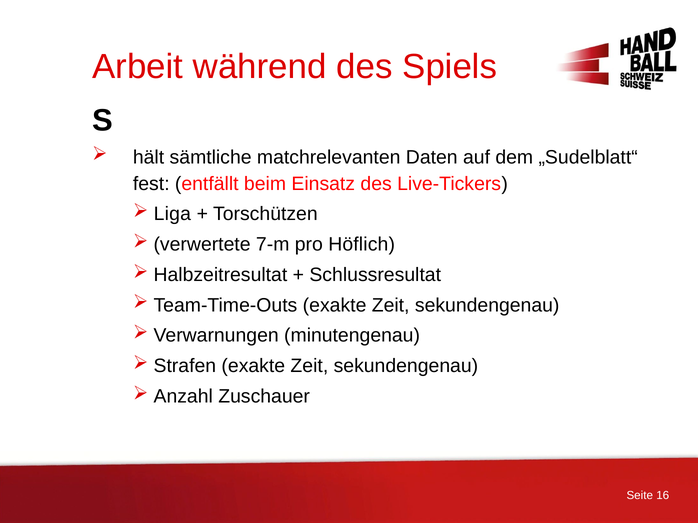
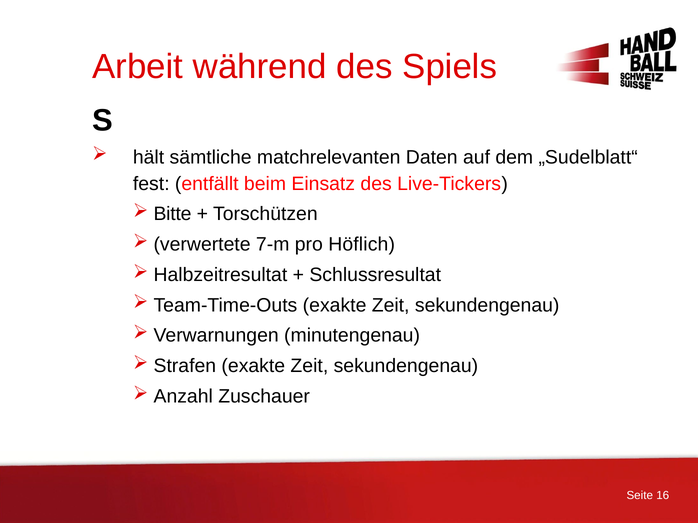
Liga: Liga -> Bitte
